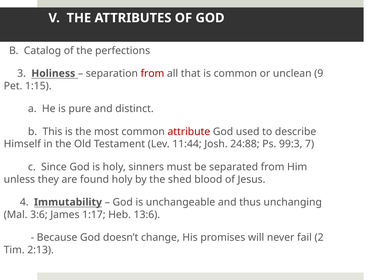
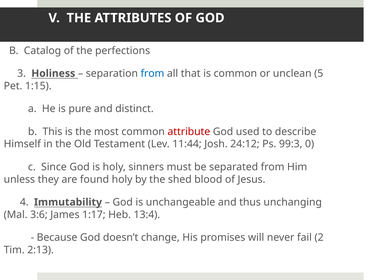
from at (152, 73) colour: red -> blue
9: 9 -> 5
24:88: 24:88 -> 24:12
7: 7 -> 0
13:6: 13:6 -> 13:4
